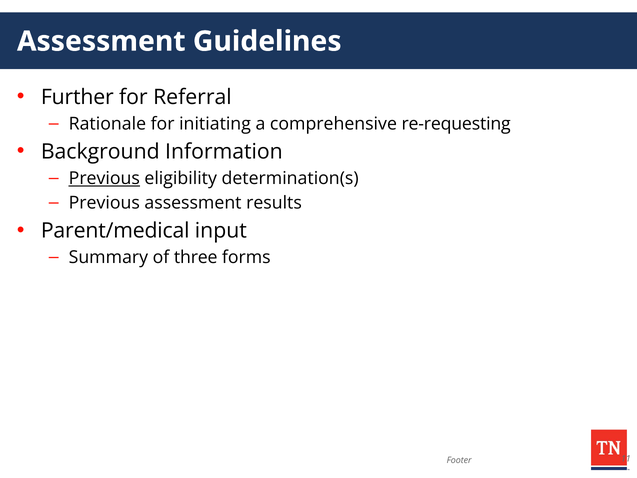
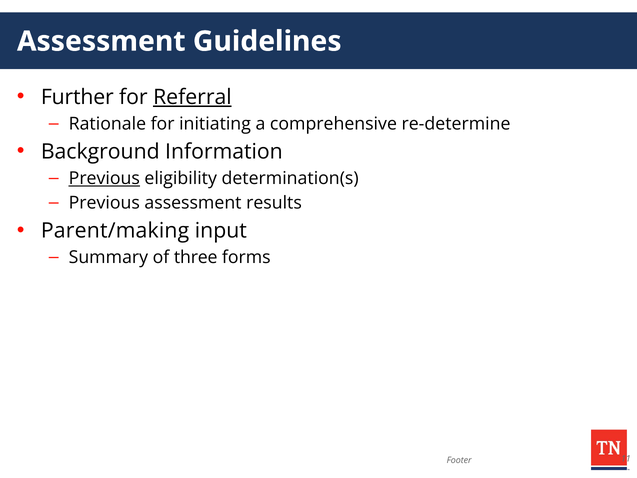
Referral underline: none -> present
re-requesting: re-requesting -> re-determine
Parent/medical: Parent/medical -> Parent/making
